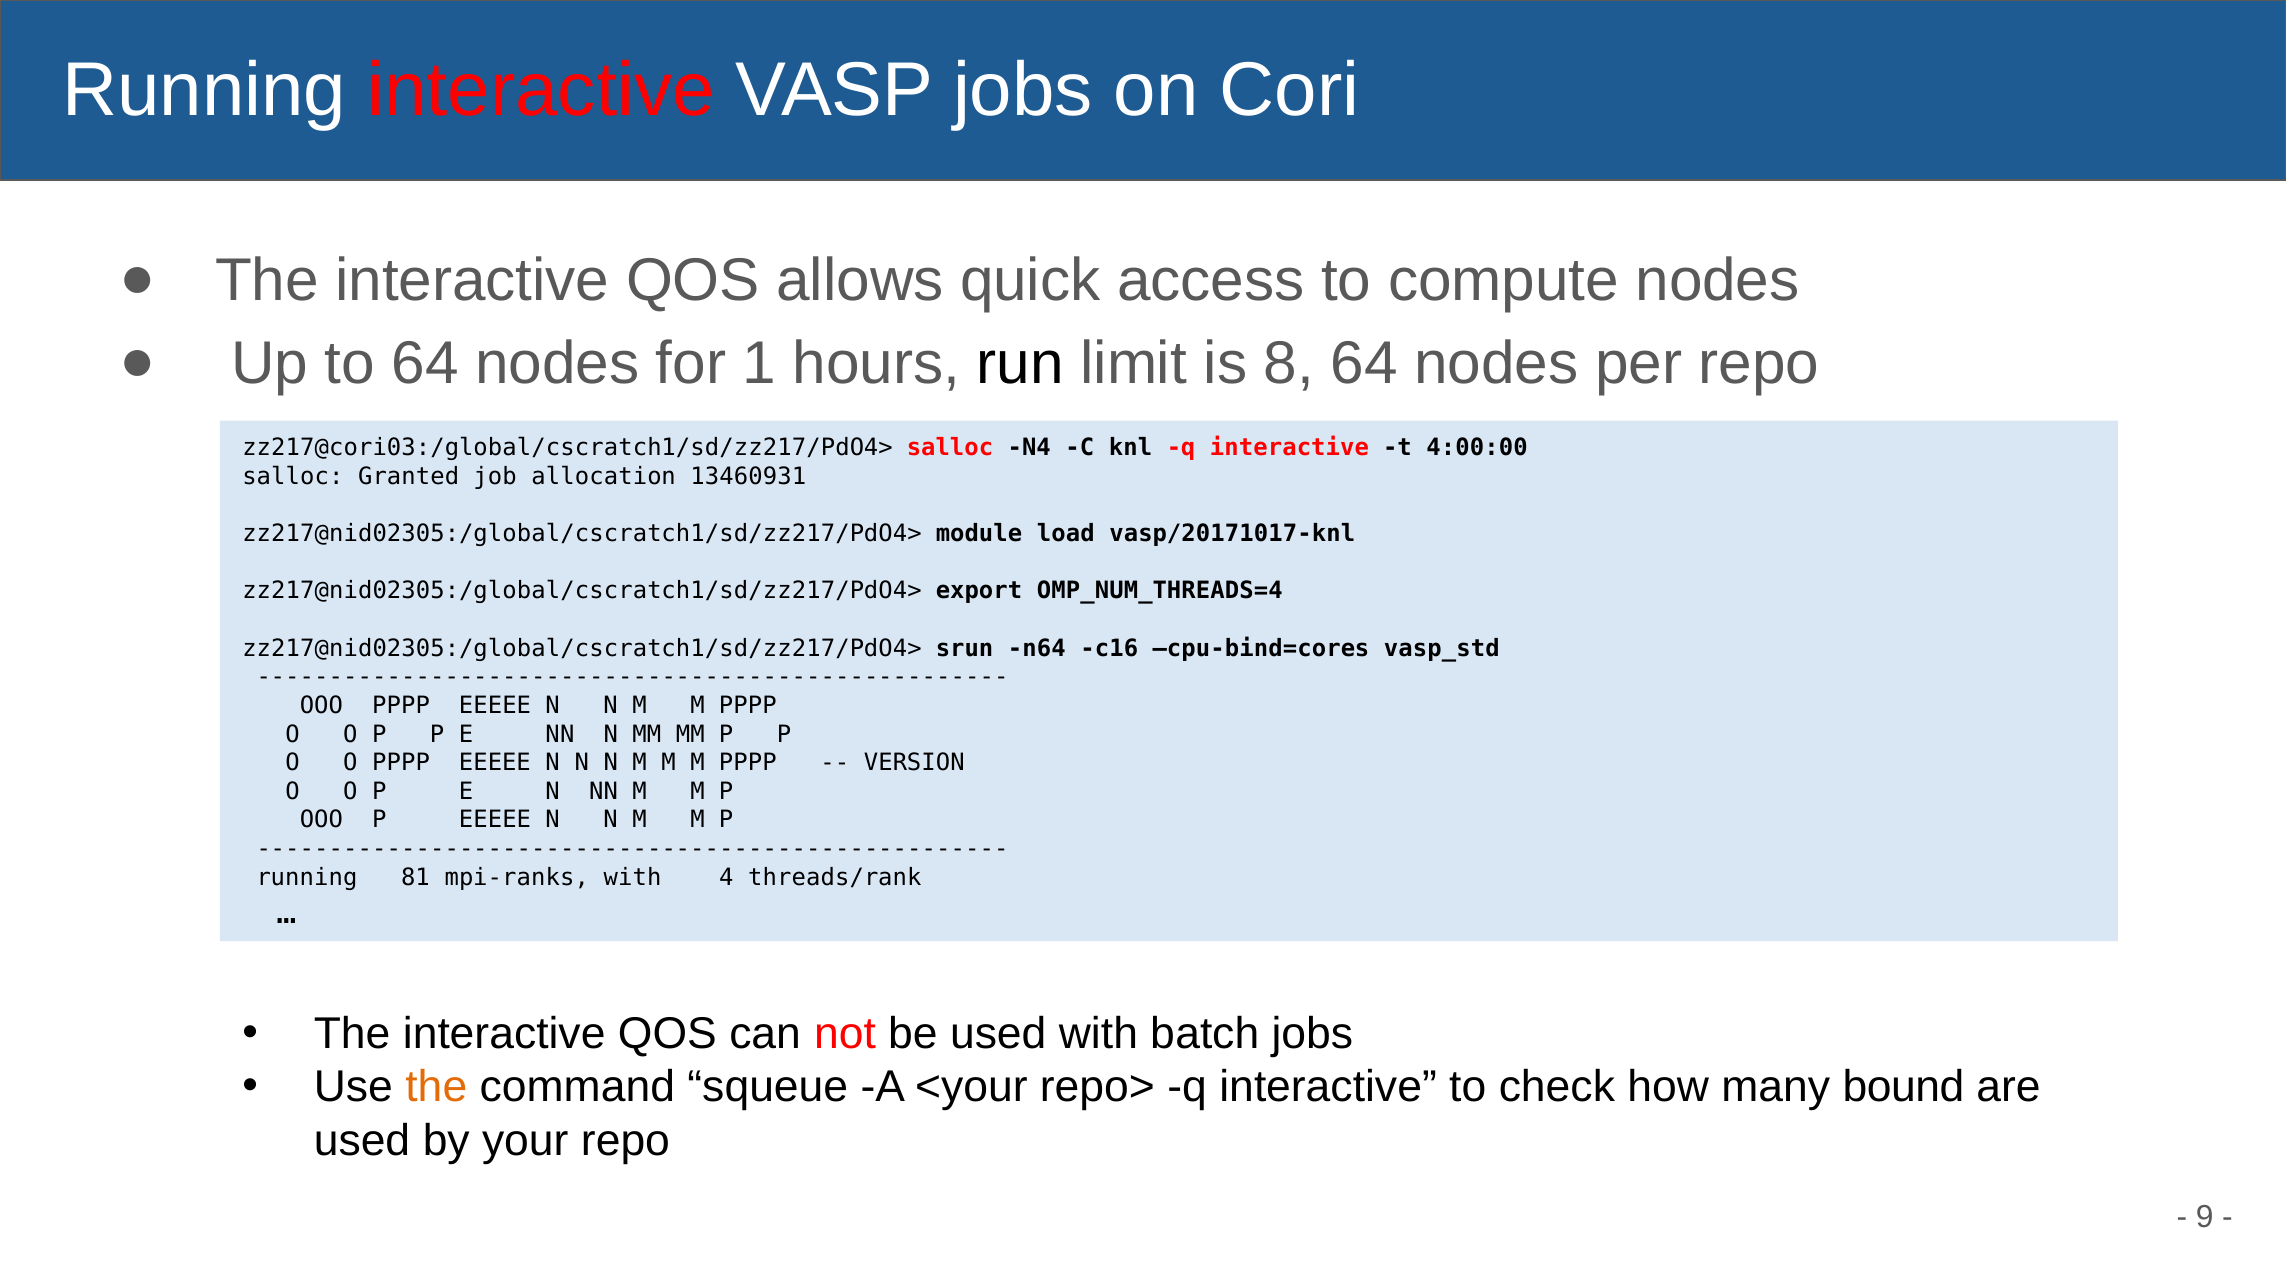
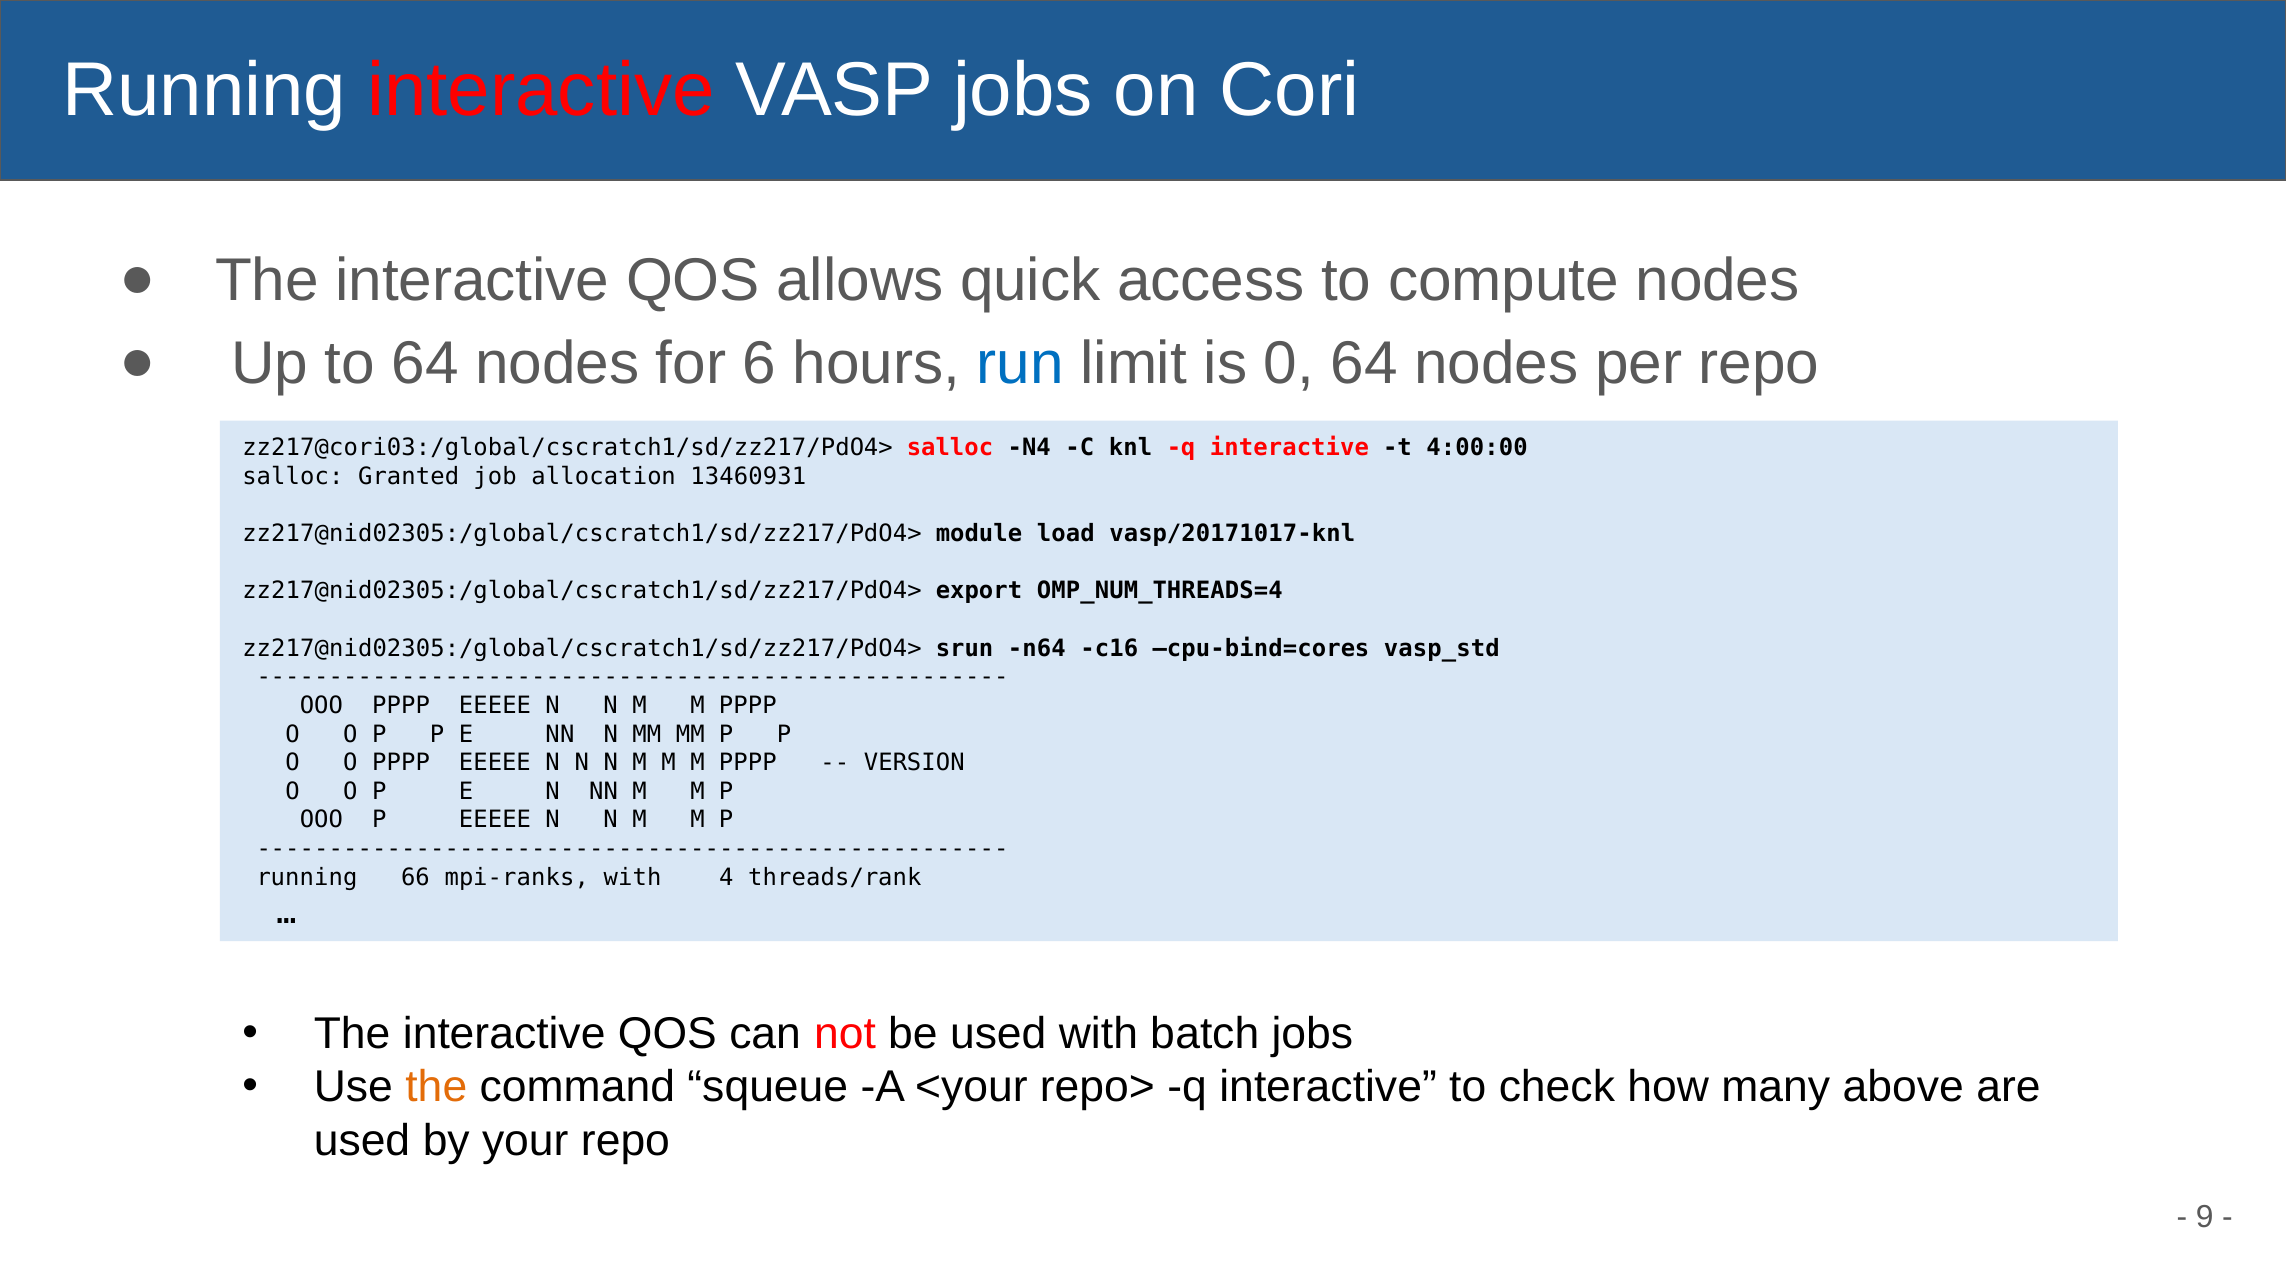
1: 1 -> 6
run colour: black -> blue
8: 8 -> 0
81: 81 -> 66
bound: bound -> above
